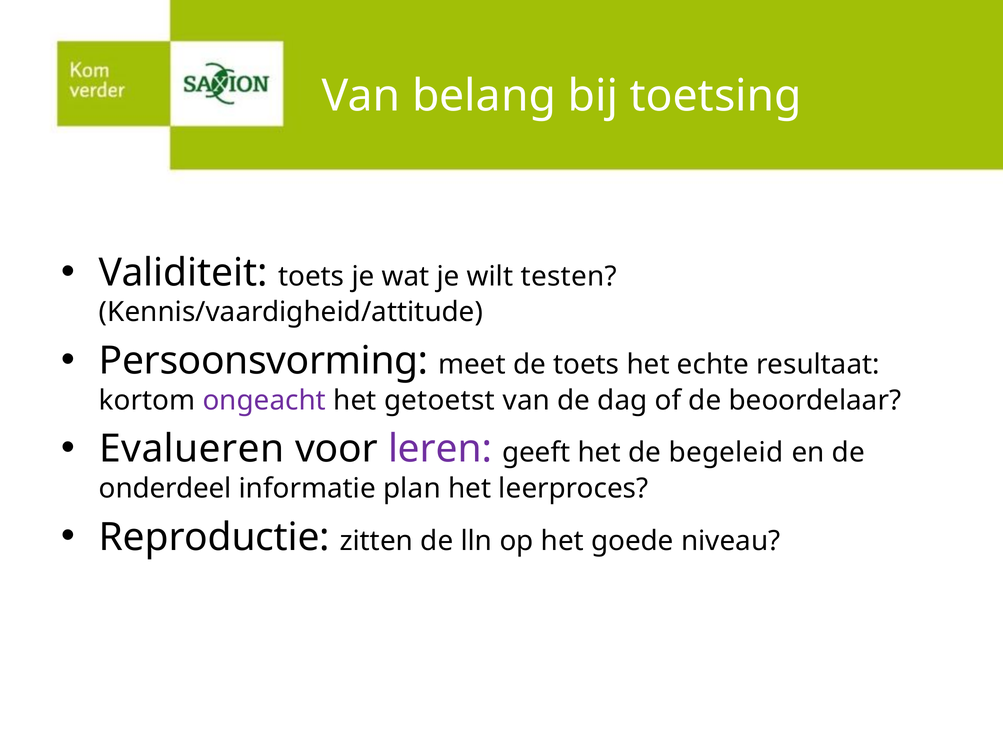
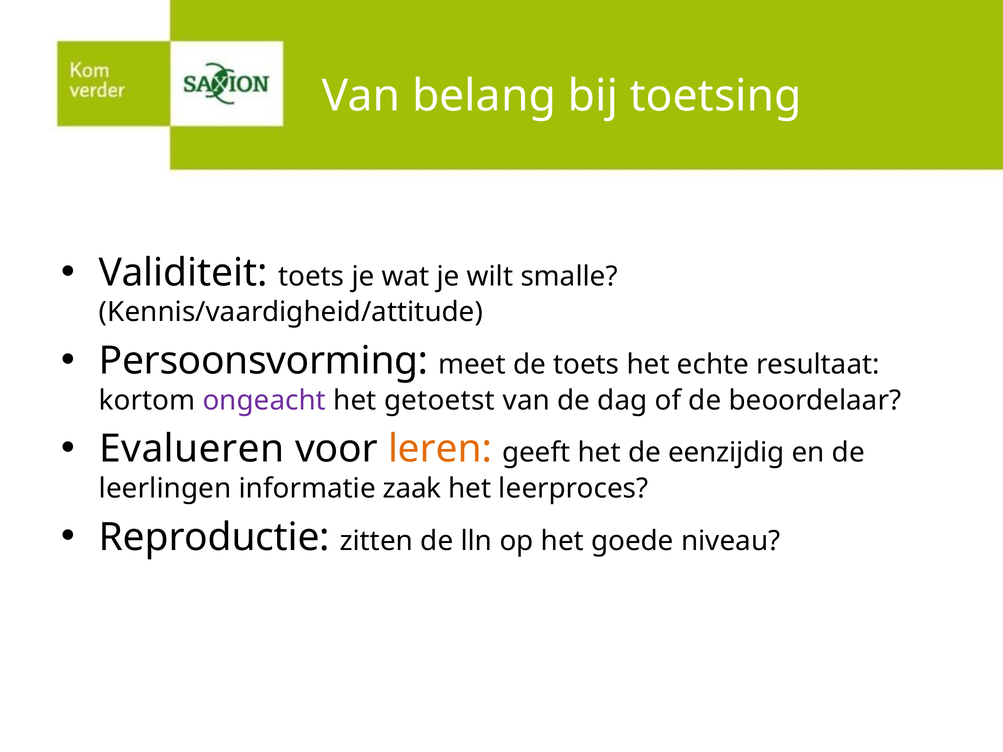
testen: testen -> smalle
leren colour: purple -> orange
begeleid: begeleid -> eenzijdig
onderdeel: onderdeel -> leerlingen
plan: plan -> zaak
